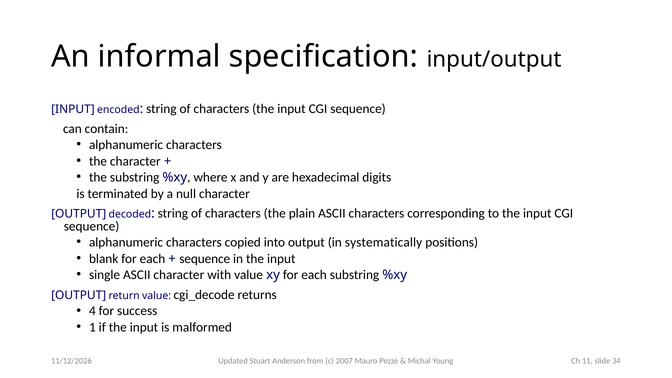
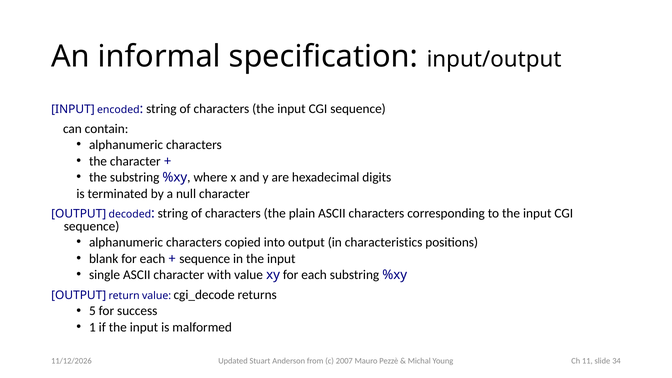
systematically: systematically -> characteristics
4: 4 -> 5
